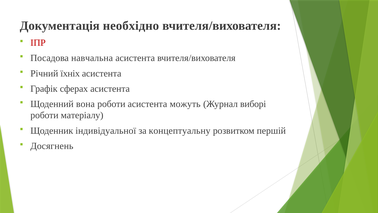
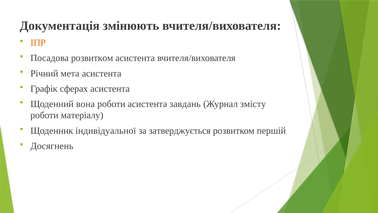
необхідно: необхідно -> змінюють
ІПР colour: red -> orange
Посадова навчальна: навчальна -> розвитком
їхніх: їхніх -> мета
можуть: можуть -> завдань
виборі: виборі -> змісту
концептуальну: концептуальну -> затверджується
